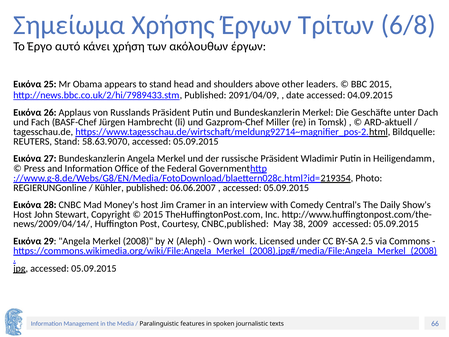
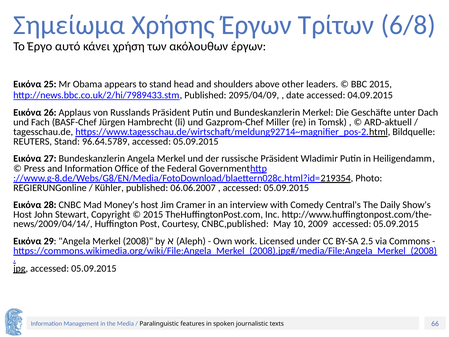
2091/04/09: 2091/04/09 -> 2095/04/09
58.63.9070: 58.63.9070 -> 96.64.5789
38: 38 -> 10
